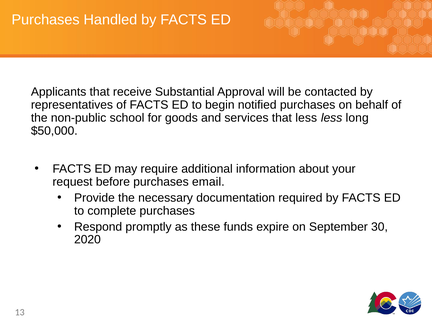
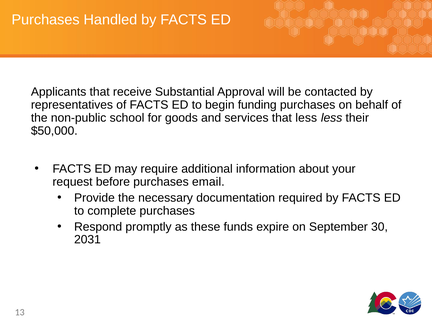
notified: notified -> funding
long: long -> their
2020: 2020 -> 2031
